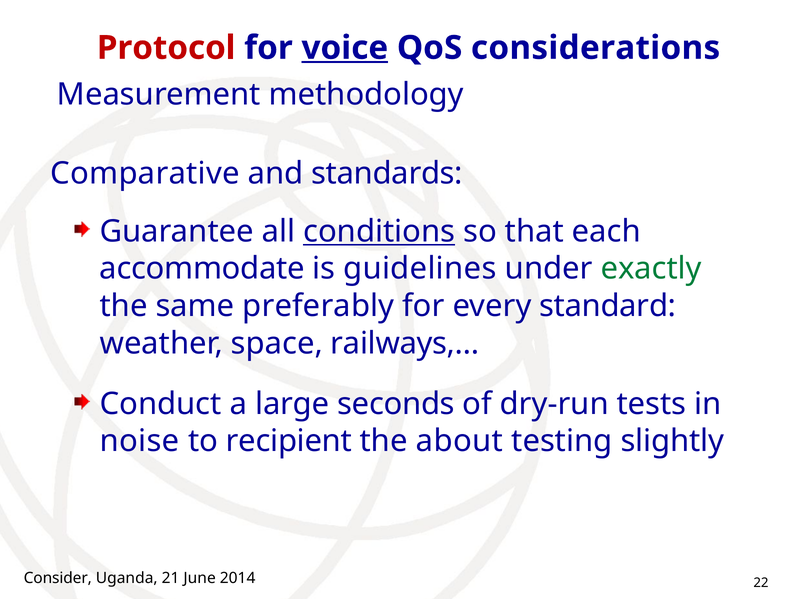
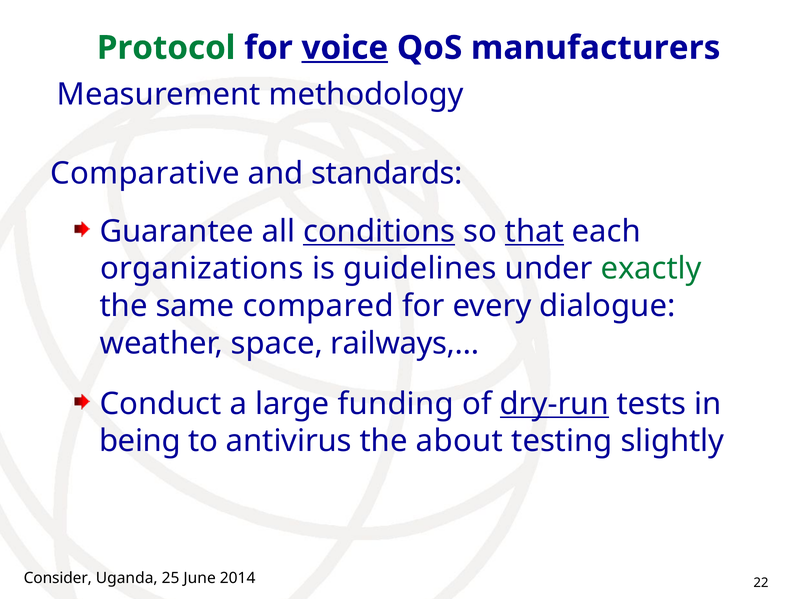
Protocol colour: red -> green
considerations: considerations -> manufacturers
that underline: none -> present
accommodate: accommodate -> organizations
preferably: preferably -> compared
standard: standard -> dialogue
seconds: seconds -> funding
dry-run underline: none -> present
noise: noise -> being
recipient: recipient -> antivirus
21: 21 -> 25
